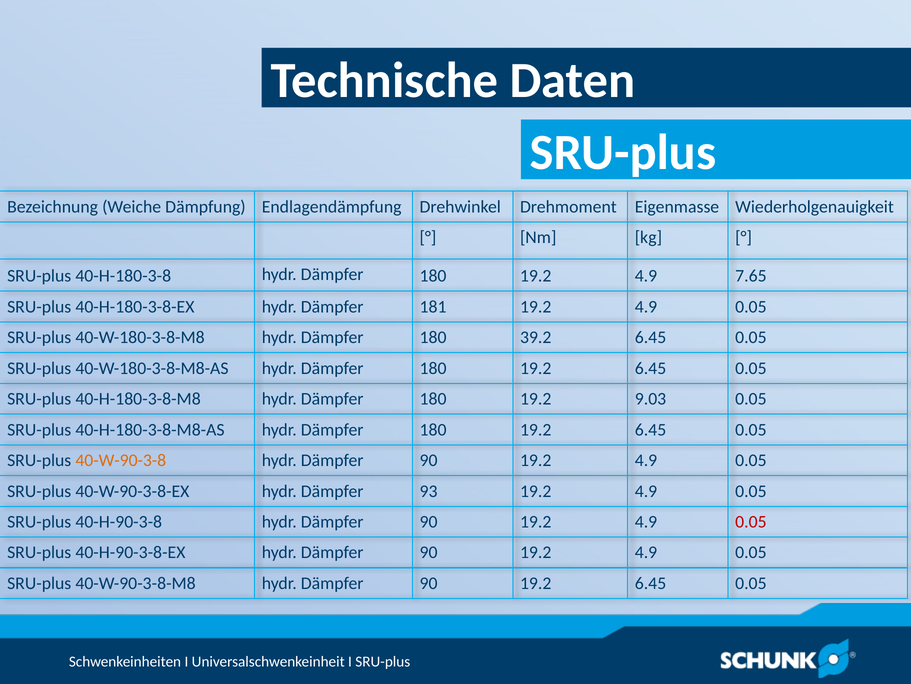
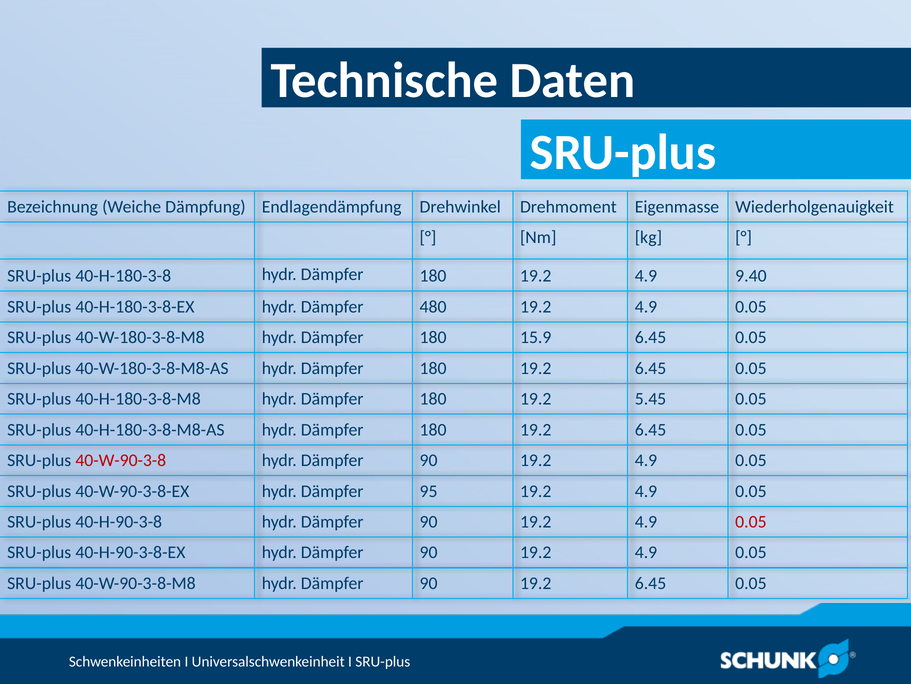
7.65: 7.65 -> 9.40
181: 181 -> 480
39.2: 39.2 -> 15.9
9.03: 9.03 -> 5.45
40-W-90-3-8 colour: orange -> red
93: 93 -> 95
